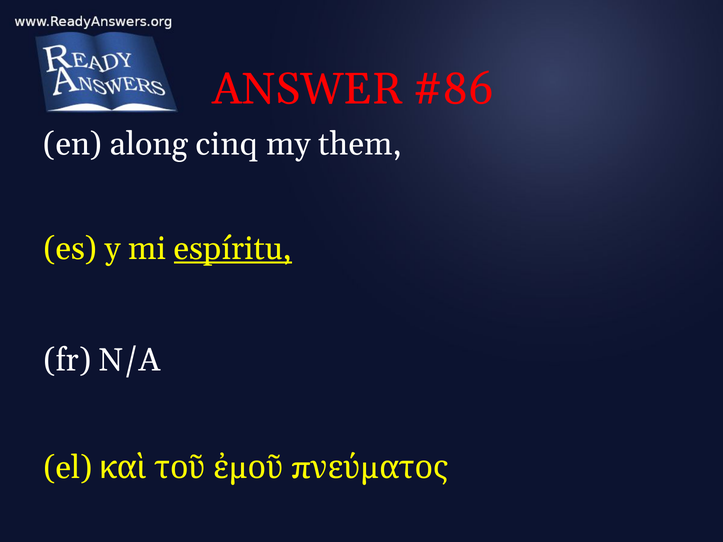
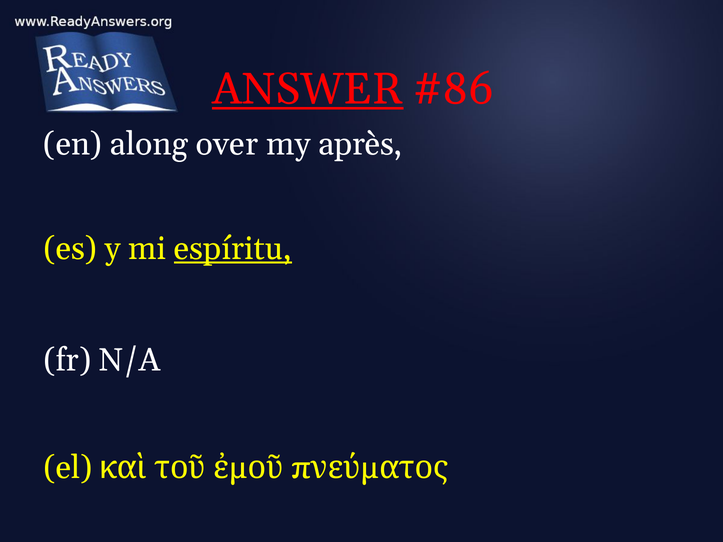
ANSWER underline: none -> present
cinq: cinq -> over
them: them -> après
